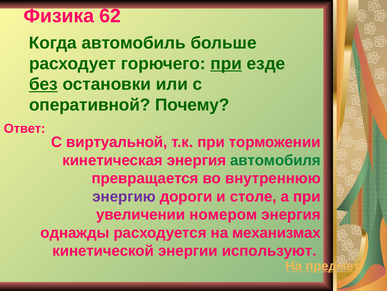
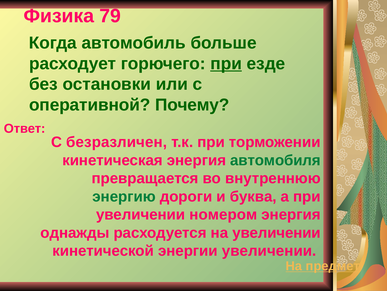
62: 62 -> 79
без underline: present -> none
виртуальной: виртуальной -> безразличен
энергию colour: purple -> green
столе: столе -> буква
на механизмах: механизмах -> увеличении
энергии используют: используют -> увеличении
